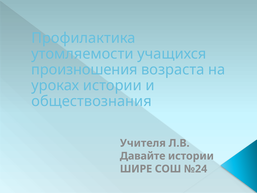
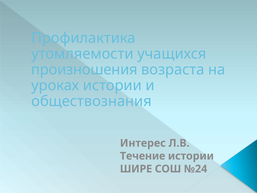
Учителя: Учителя -> Интерес
Давайте: Давайте -> Течение
